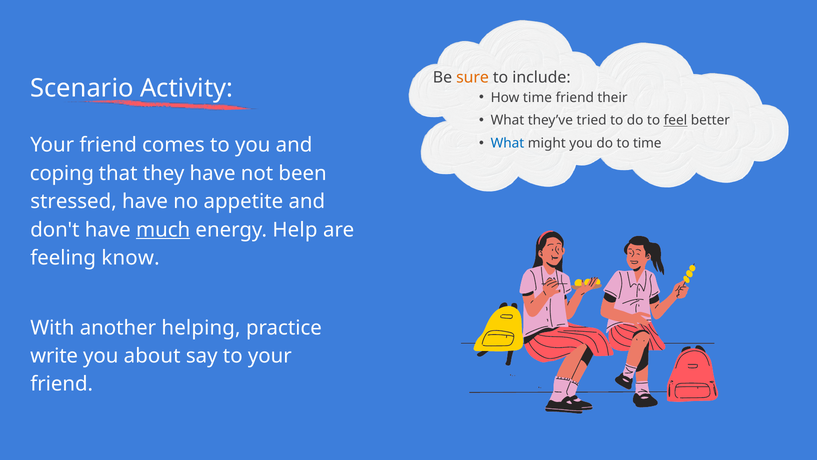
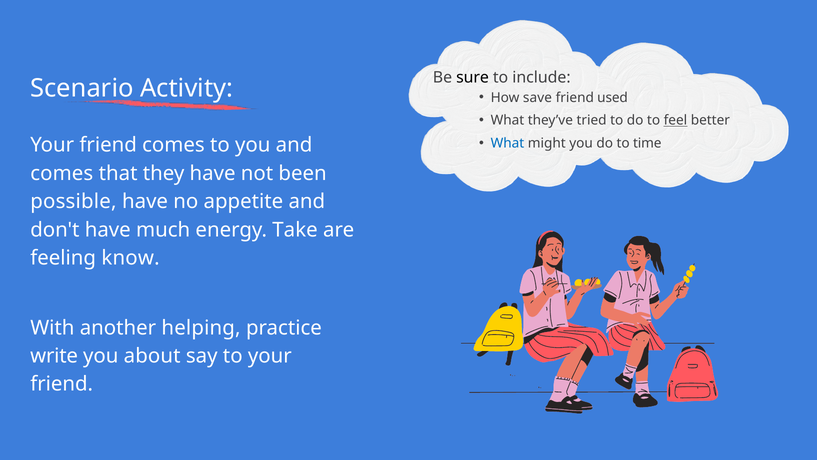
sure colour: orange -> black
How time: time -> save
their: their -> used
coping at (62, 173): coping -> comes
stressed: stressed -> possible
much underline: present -> none
Help: Help -> Take
